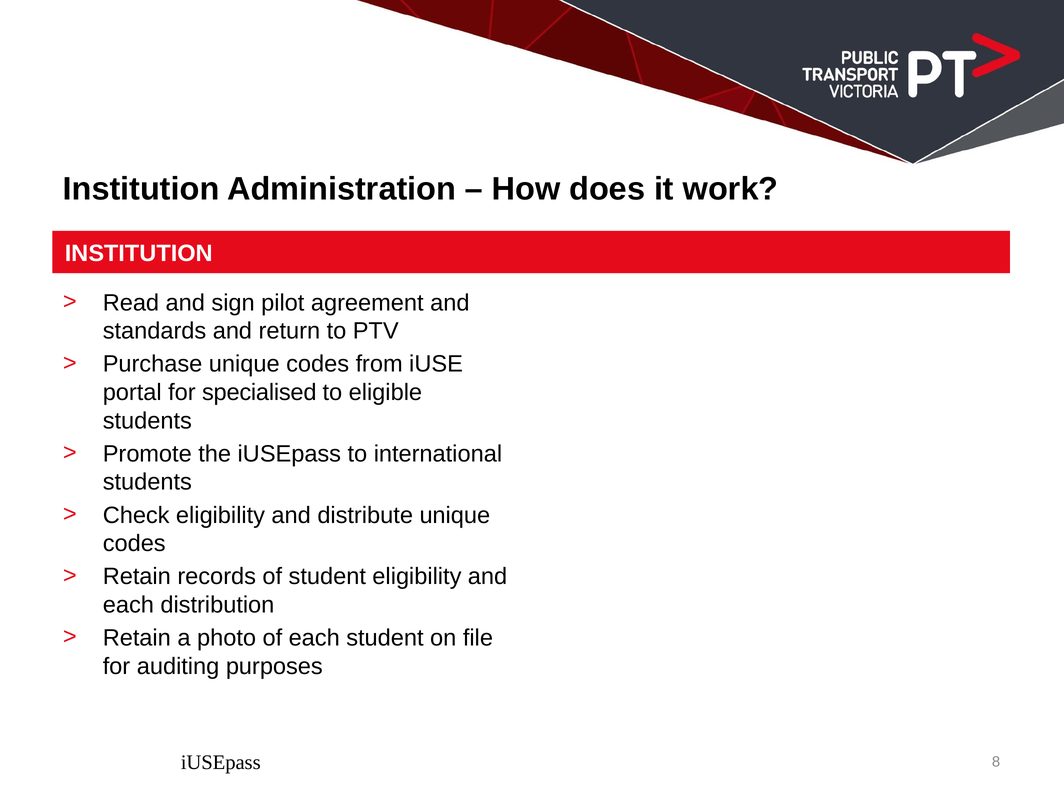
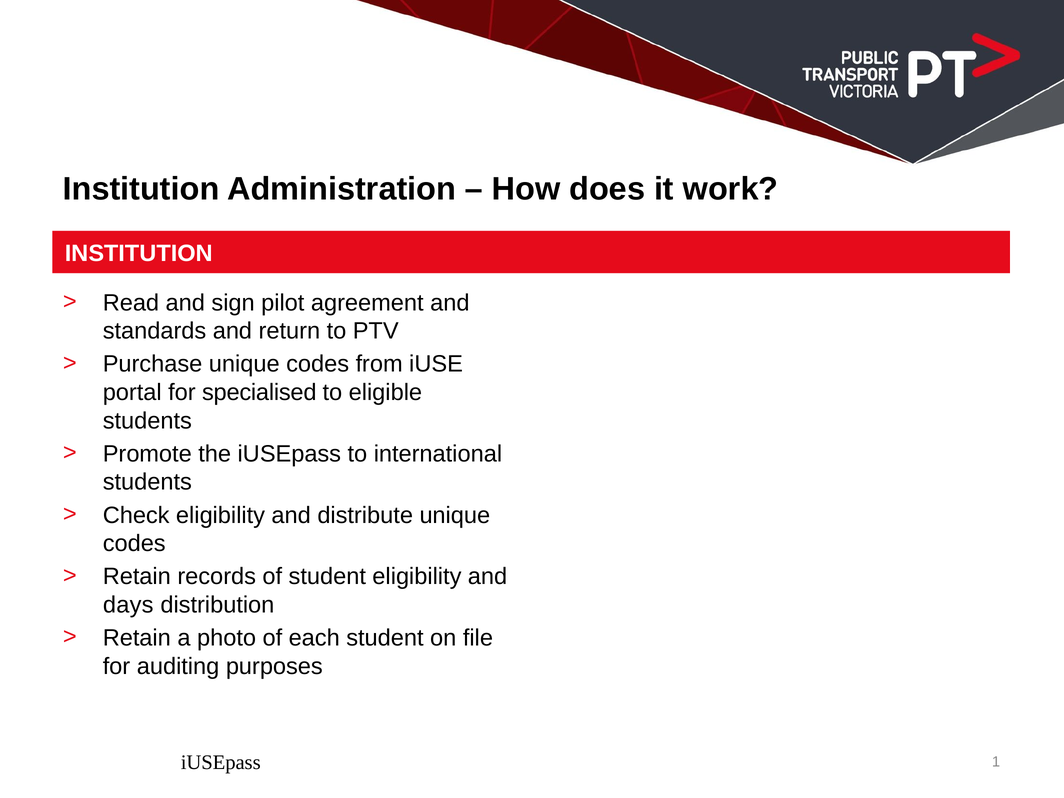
each at (128, 605): each -> days
8: 8 -> 1
